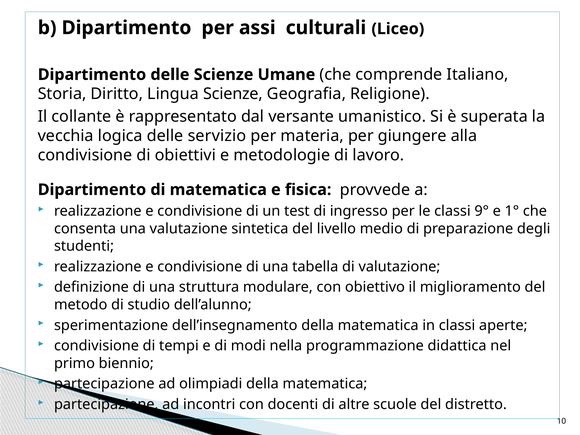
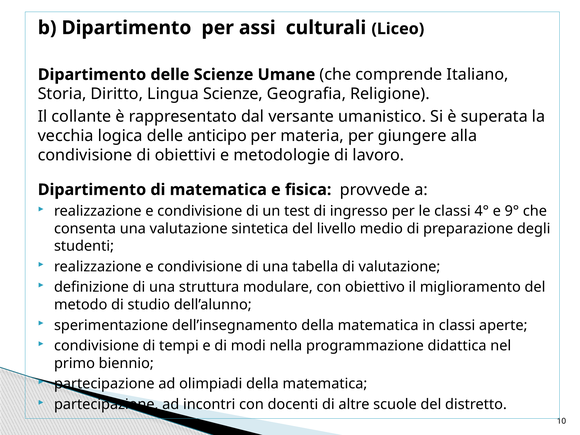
servizio: servizio -> anticipo
9°: 9° -> 4°
1°: 1° -> 9°
